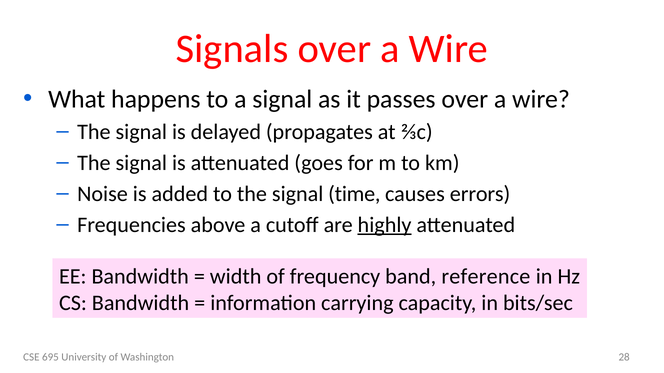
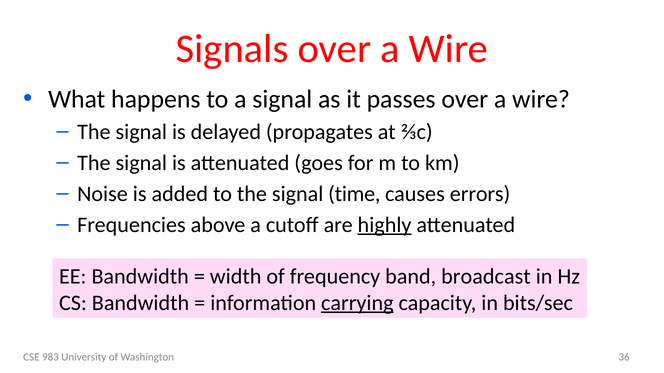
reference: reference -> broadcast
carrying underline: none -> present
695: 695 -> 983
28: 28 -> 36
